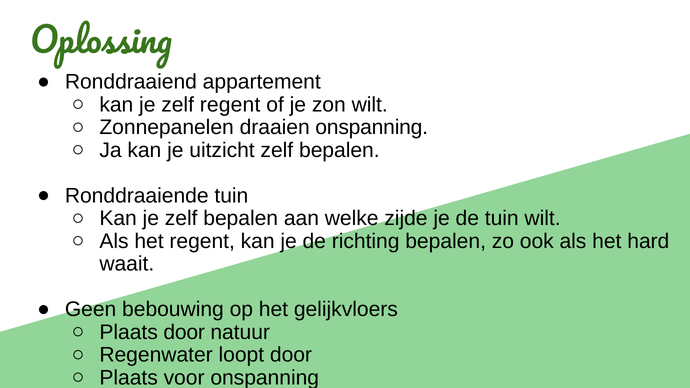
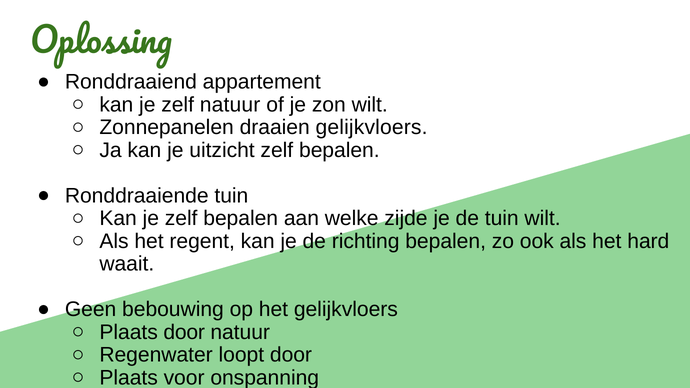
zelf regent: regent -> natuur
draaien onspanning: onspanning -> gelijkvloers
